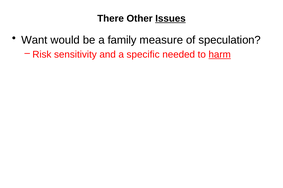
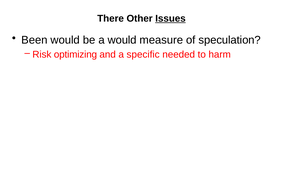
Want: Want -> Been
a family: family -> would
sensitivity: sensitivity -> optimizing
harm underline: present -> none
